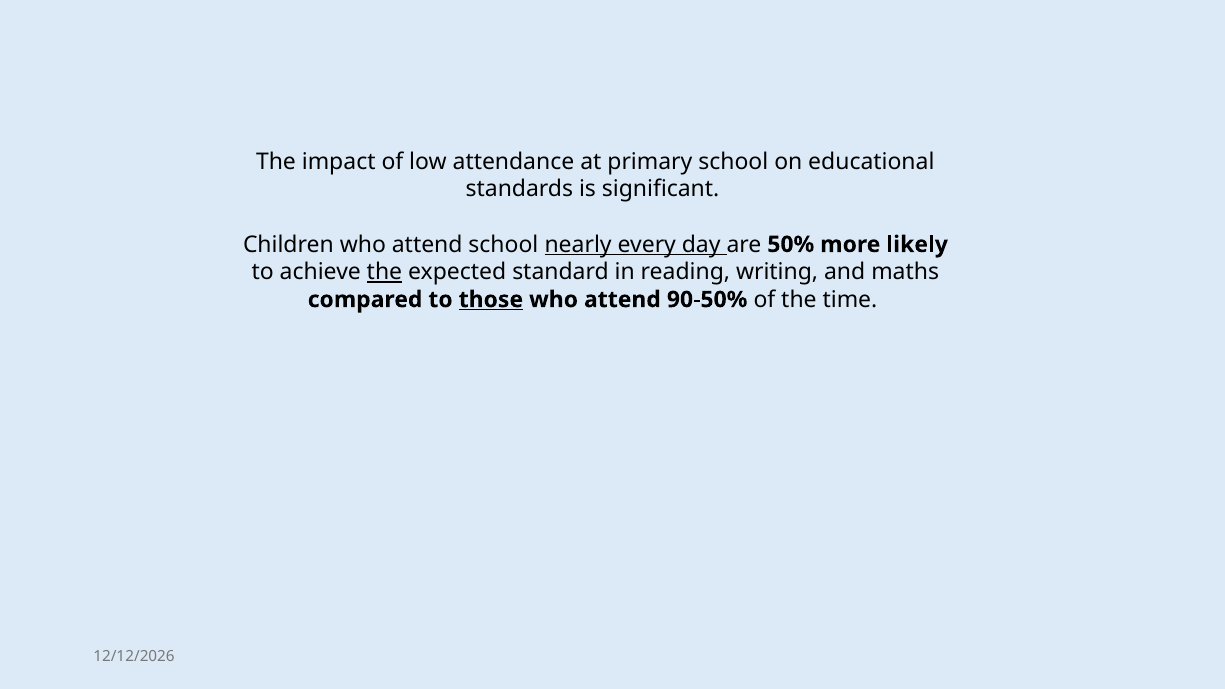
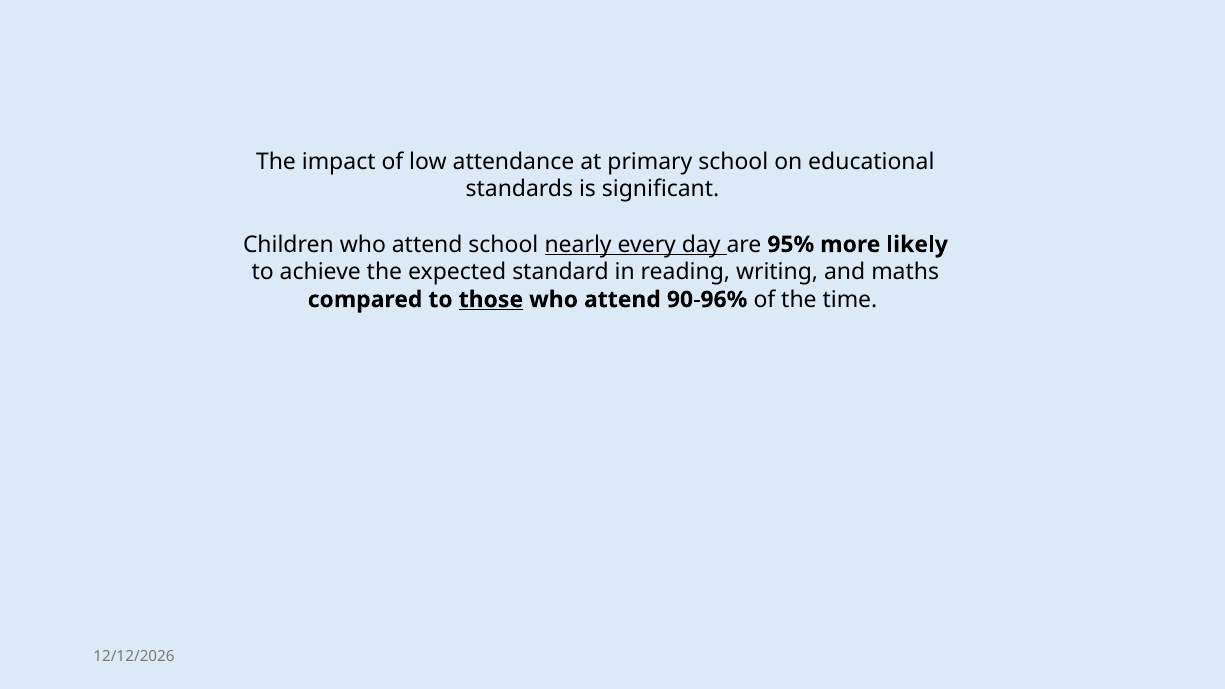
50%: 50% -> 95%
the at (384, 272) underline: present -> none
90-50%: 90-50% -> 90-96%
